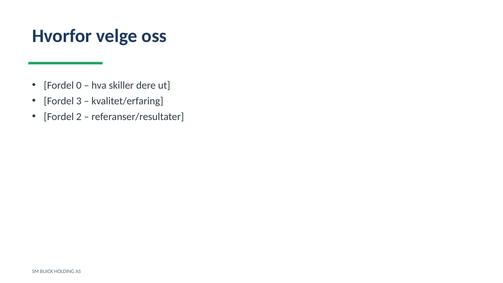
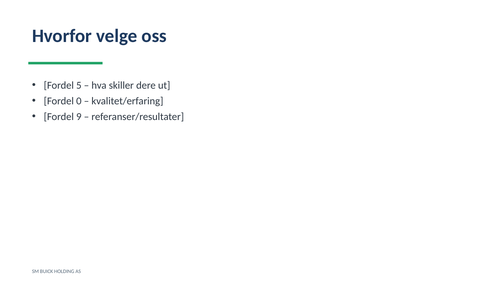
0: 0 -> 5
3: 3 -> 0
2: 2 -> 9
